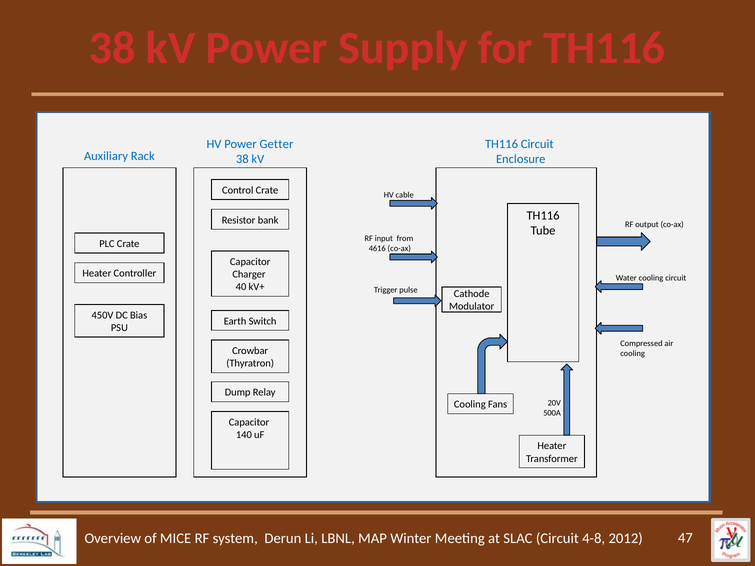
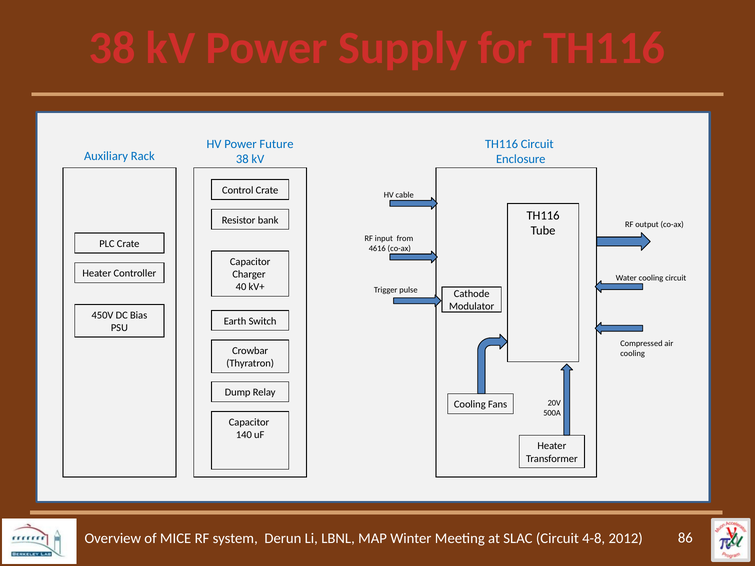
Getter: Getter -> Future
47: 47 -> 86
